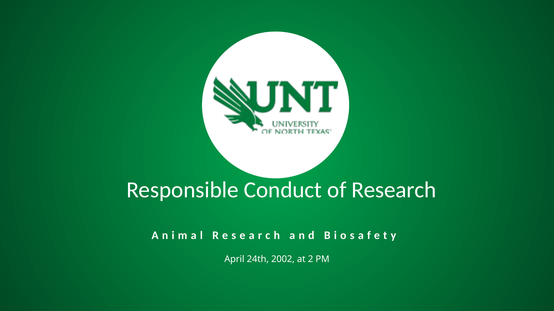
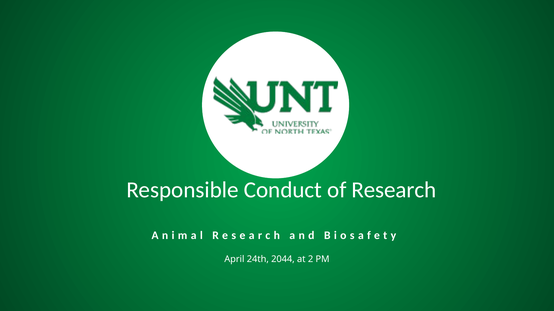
2002: 2002 -> 2044
